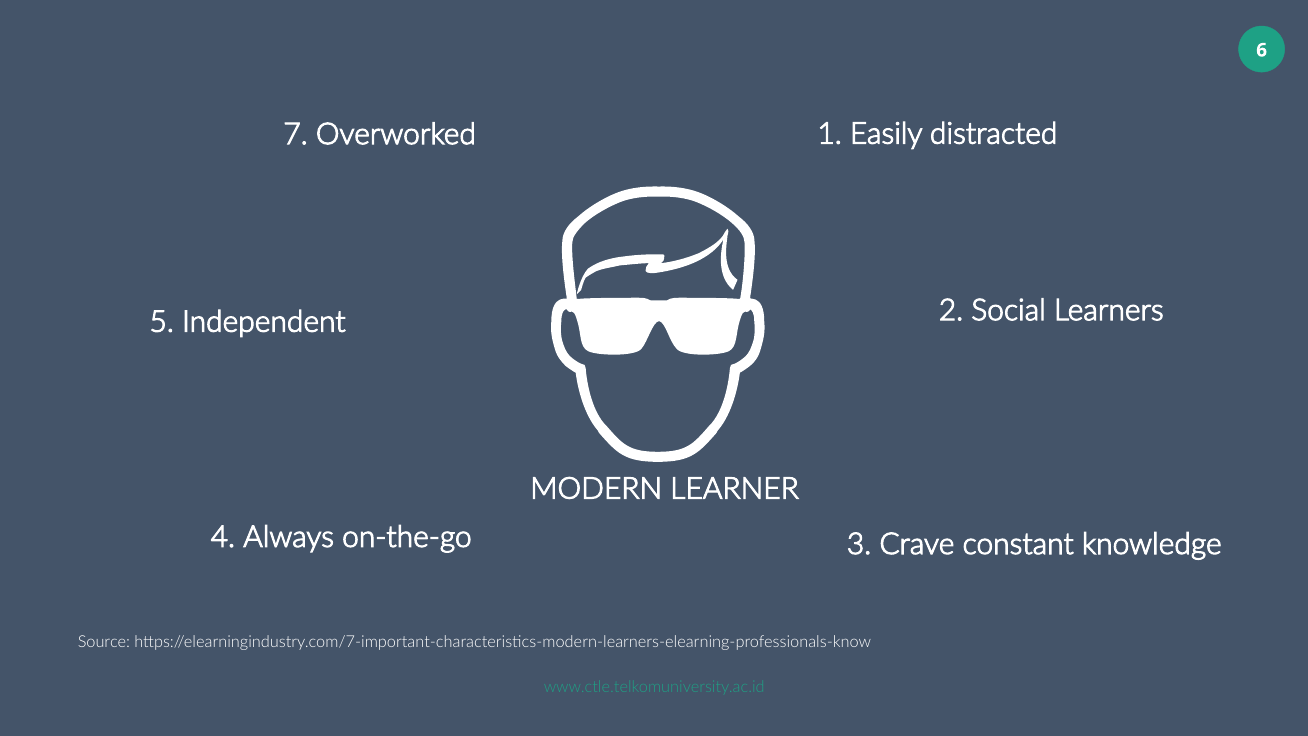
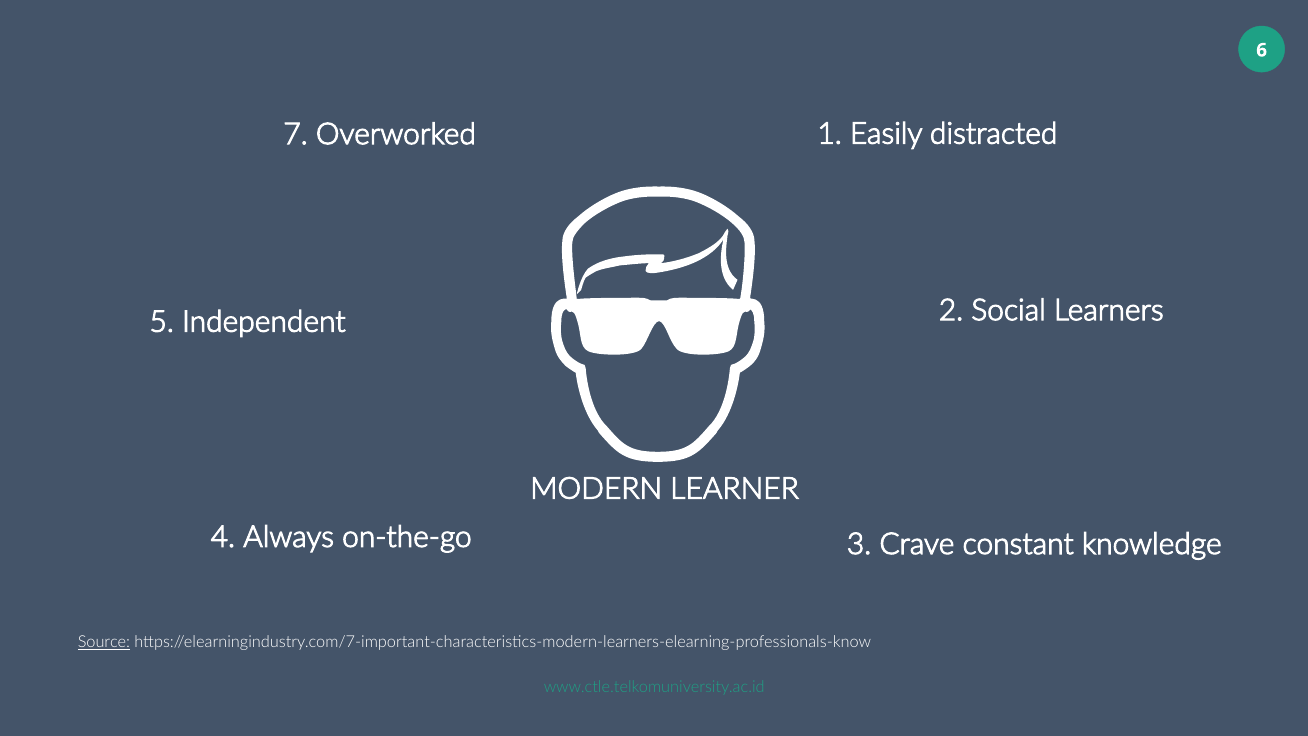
Source underline: none -> present
